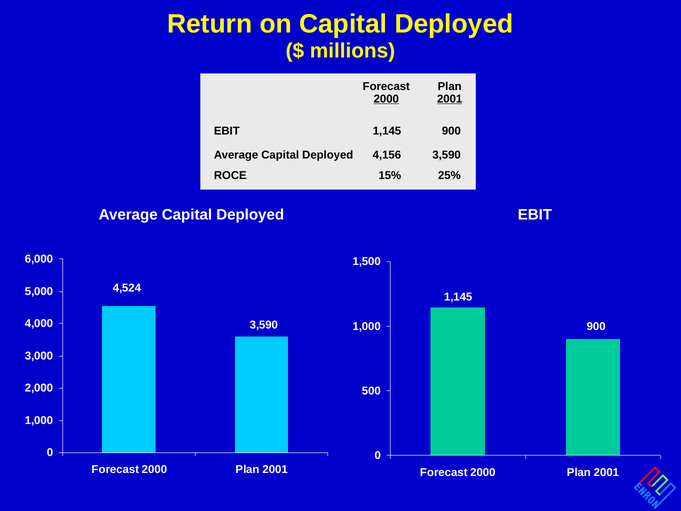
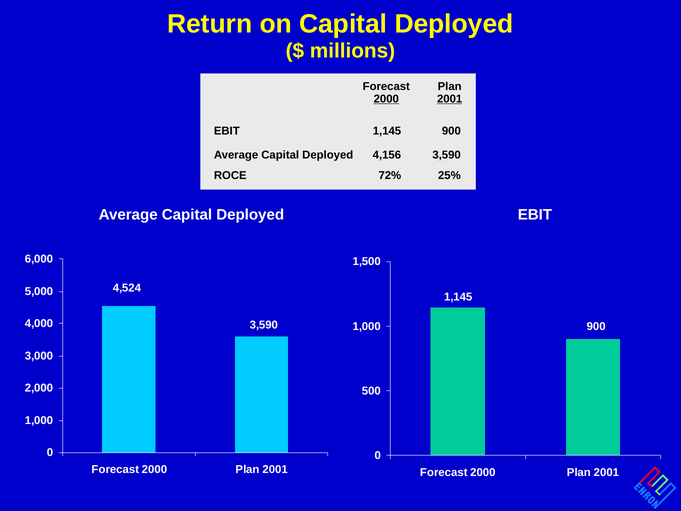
15%: 15% -> 72%
